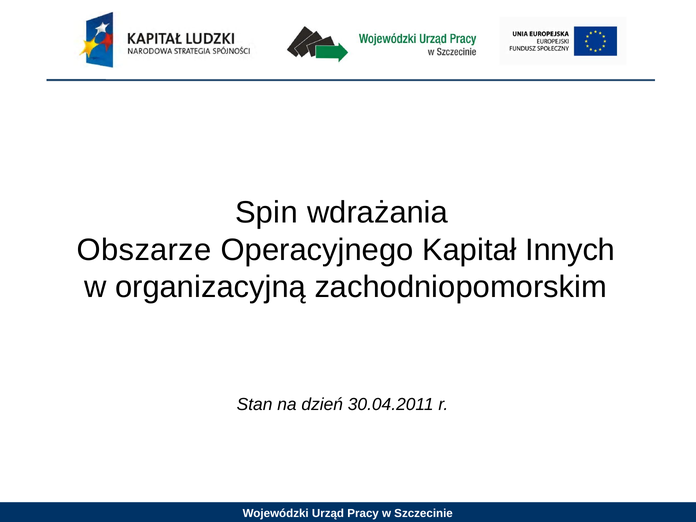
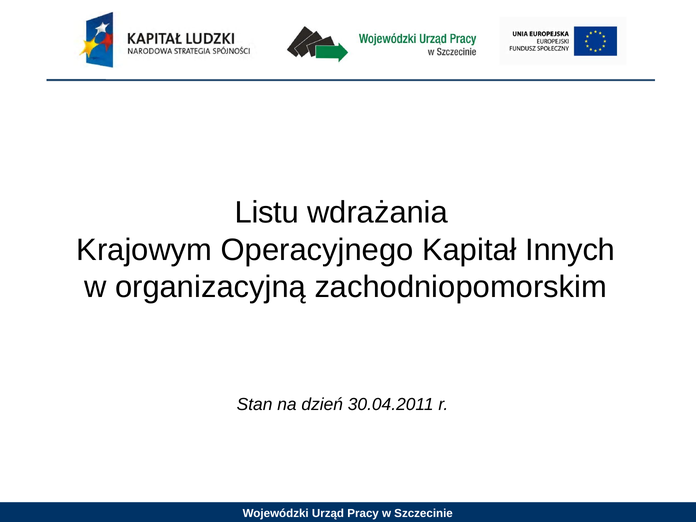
Spin: Spin -> Listu
Obszarze: Obszarze -> Krajowym
